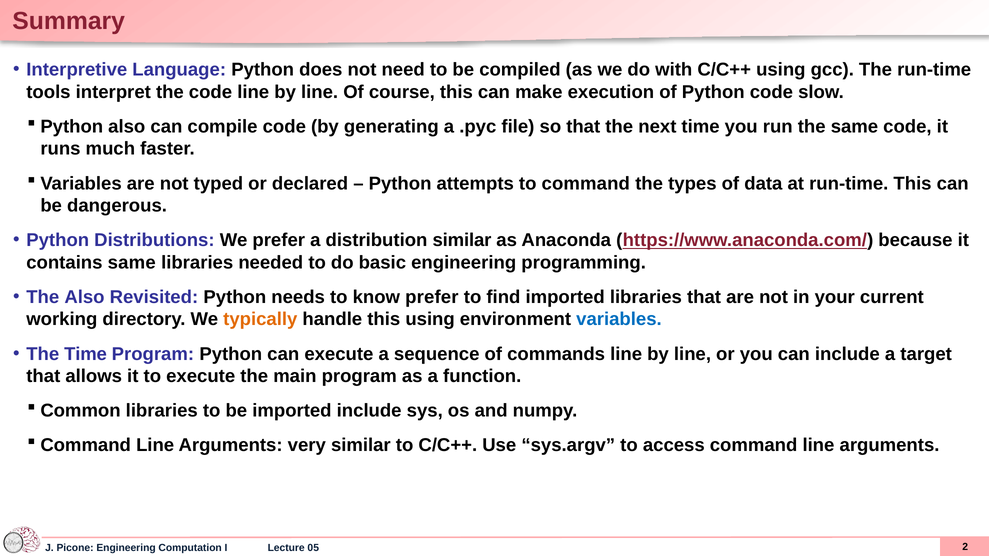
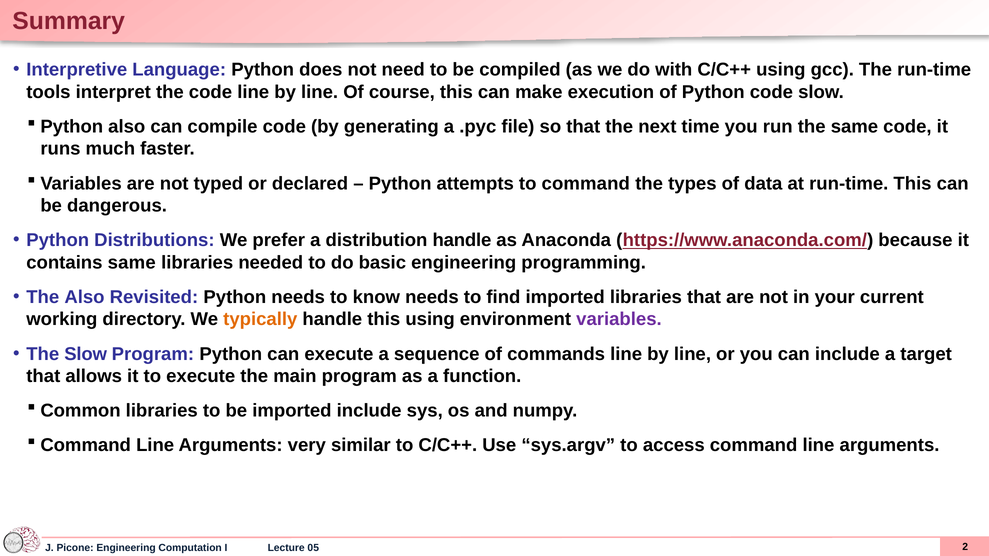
distribution similar: similar -> handle
know prefer: prefer -> needs
variables colour: blue -> purple
The Time: Time -> Slow
